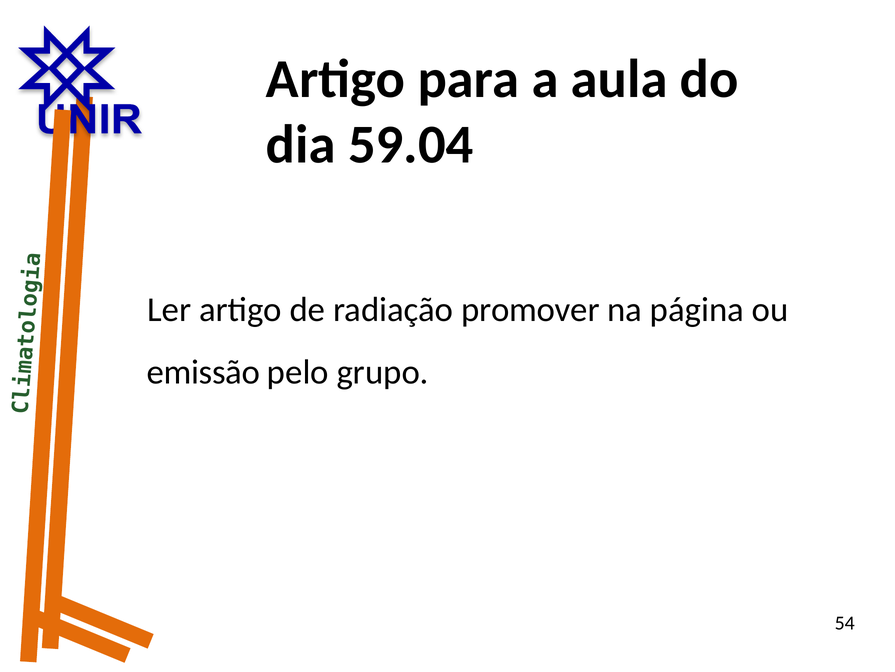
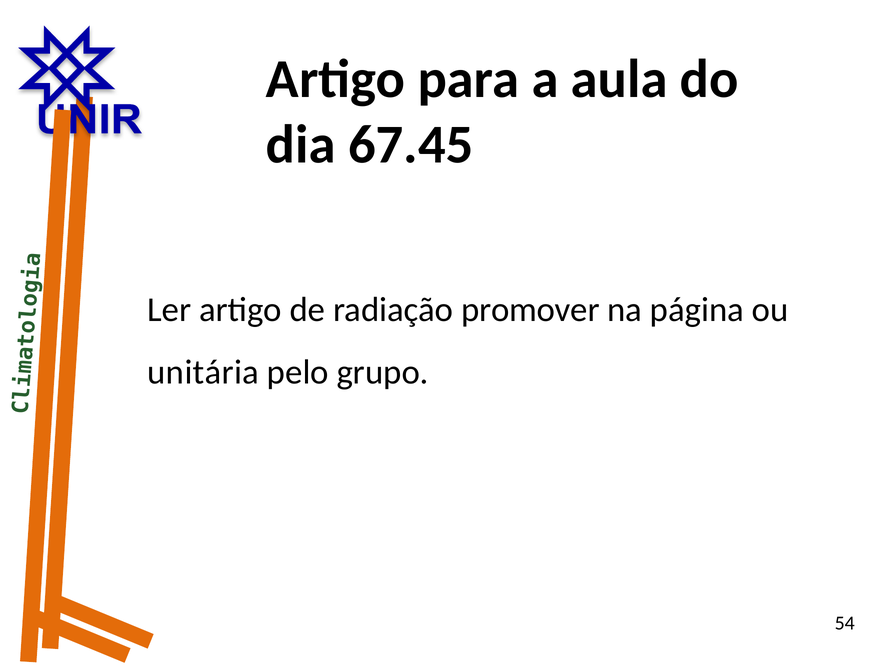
59.04: 59.04 -> 67.45
emissão: emissão -> unitária
